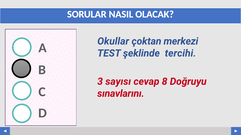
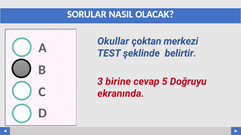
tercihi: tercihi -> belirtir
sayısı: sayısı -> birine
8: 8 -> 5
sınavlarını: sınavlarını -> ekranında
